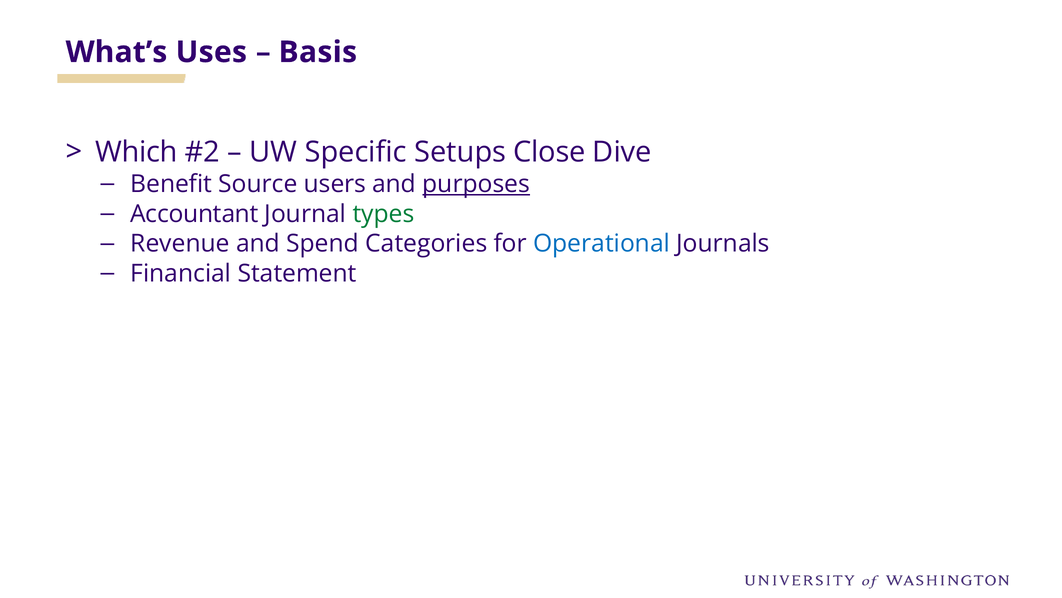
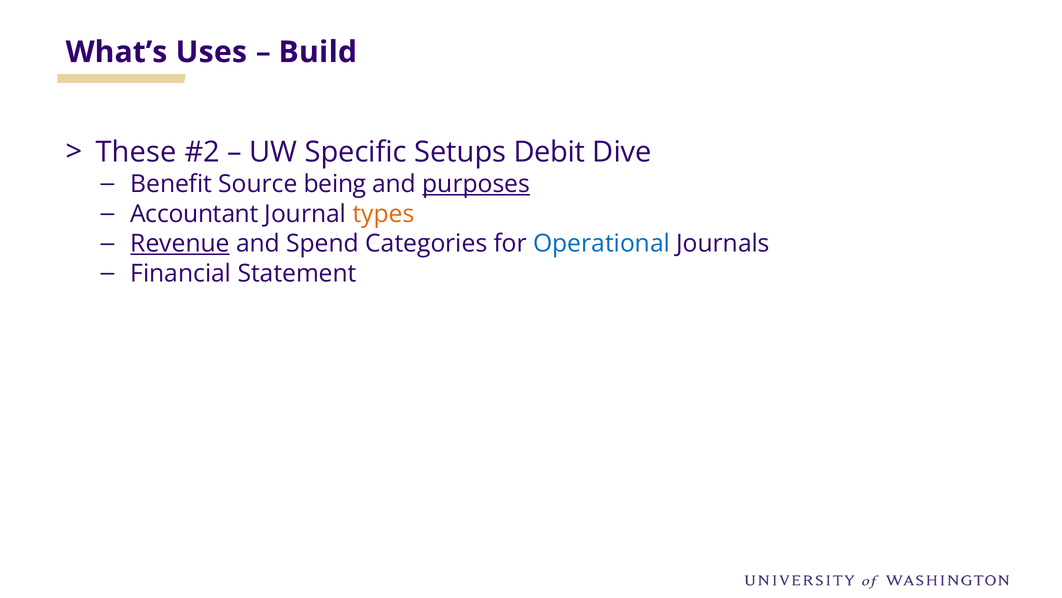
Basis: Basis -> Build
Which: Which -> These
Close: Close -> Debit
users: users -> being
types colour: green -> orange
Revenue underline: none -> present
